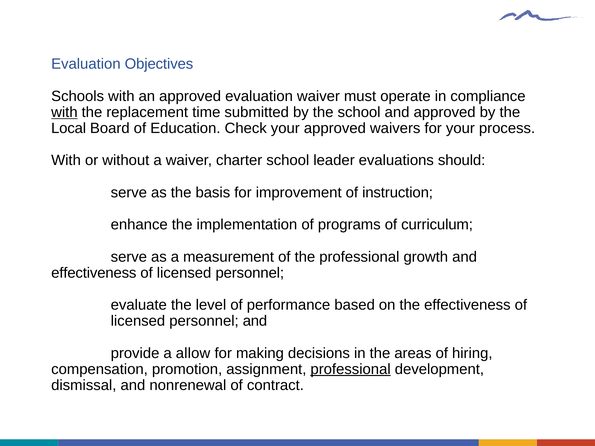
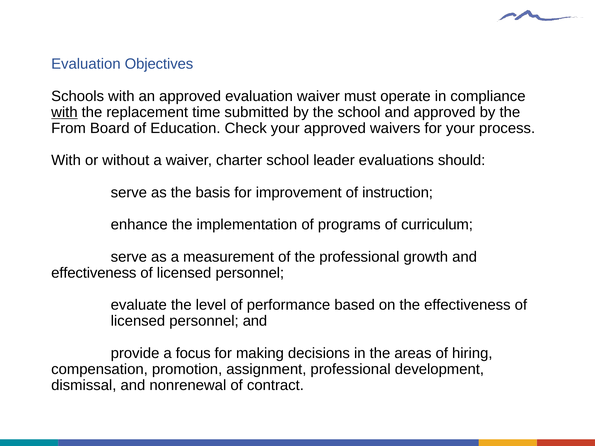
Local: Local -> From
allow: allow -> focus
professional at (351, 369) underline: present -> none
